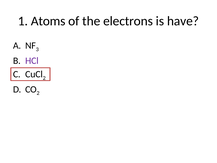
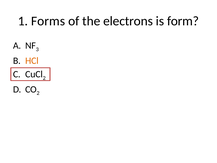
Atoms: Atoms -> Forms
have: have -> form
HCl colour: purple -> orange
